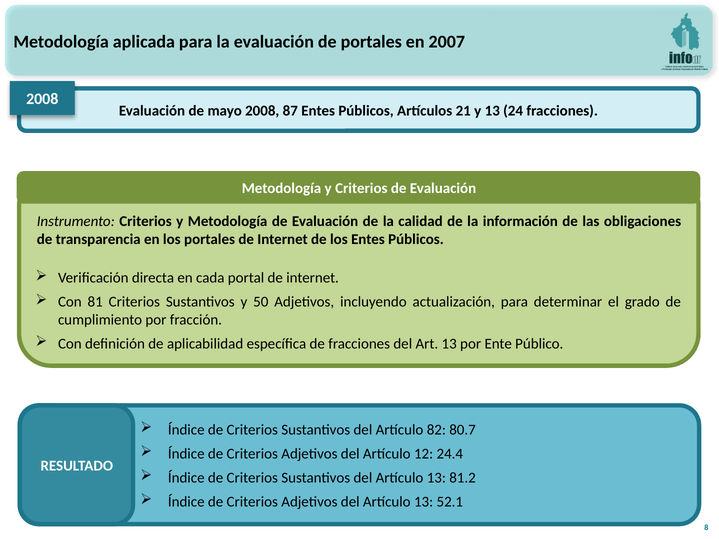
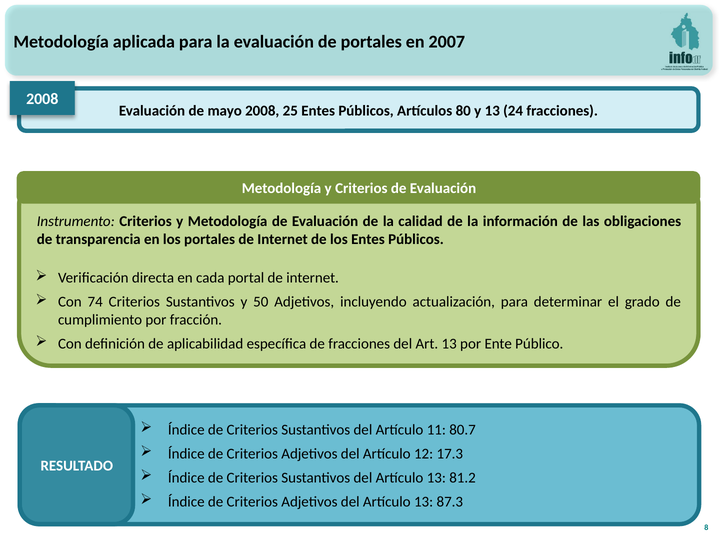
87: 87 -> 25
21: 21 -> 80
81: 81 -> 74
82: 82 -> 11
24.4: 24.4 -> 17.3
52.1: 52.1 -> 87.3
